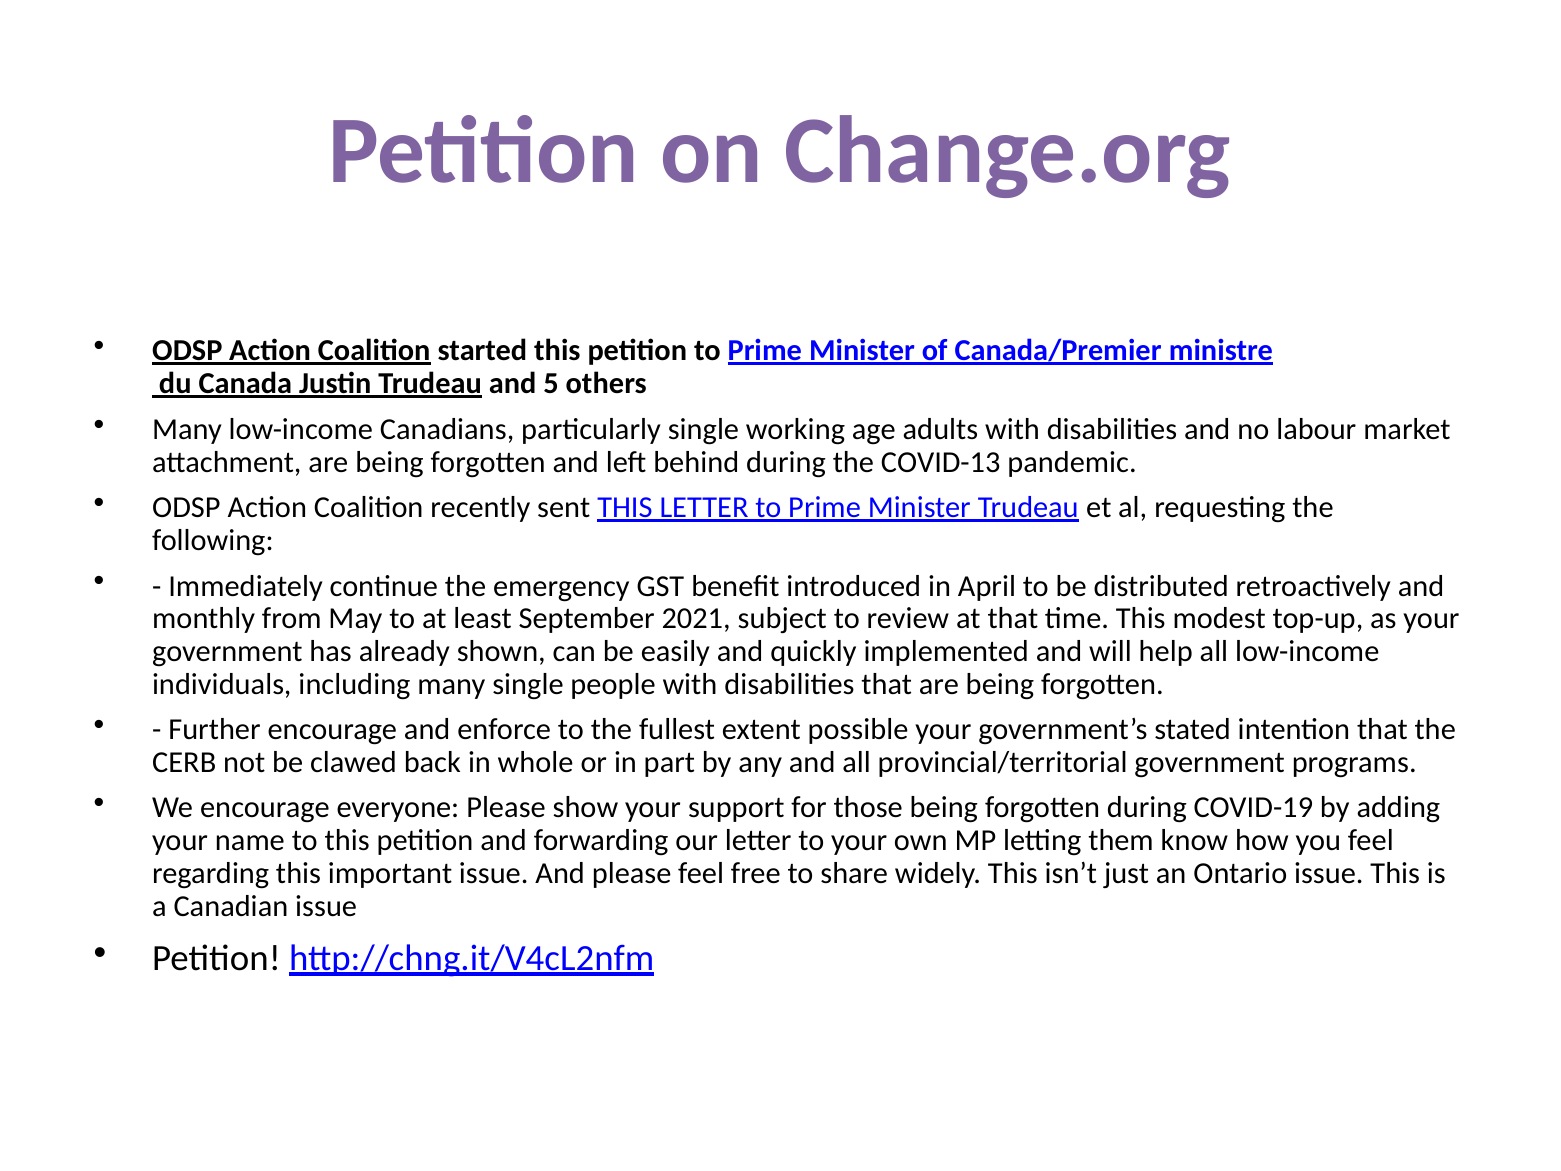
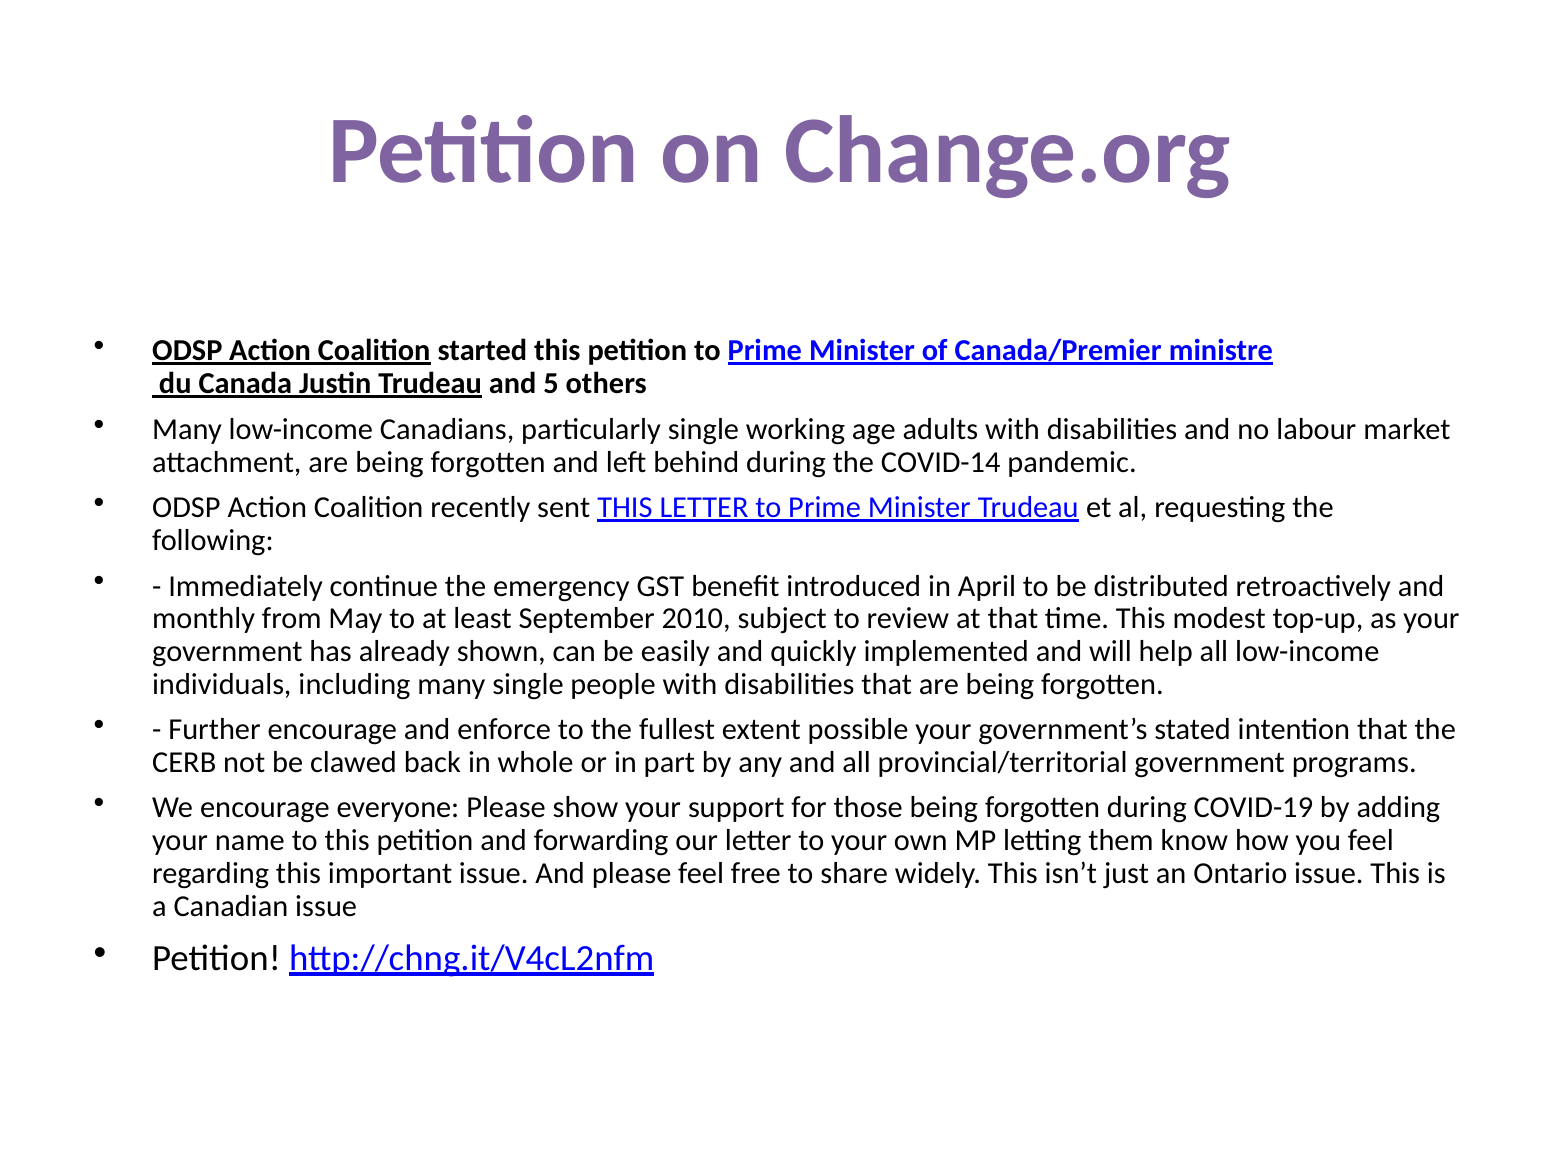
COVID-13: COVID-13 -> COVID-14
2021: 2021 -> 2010
